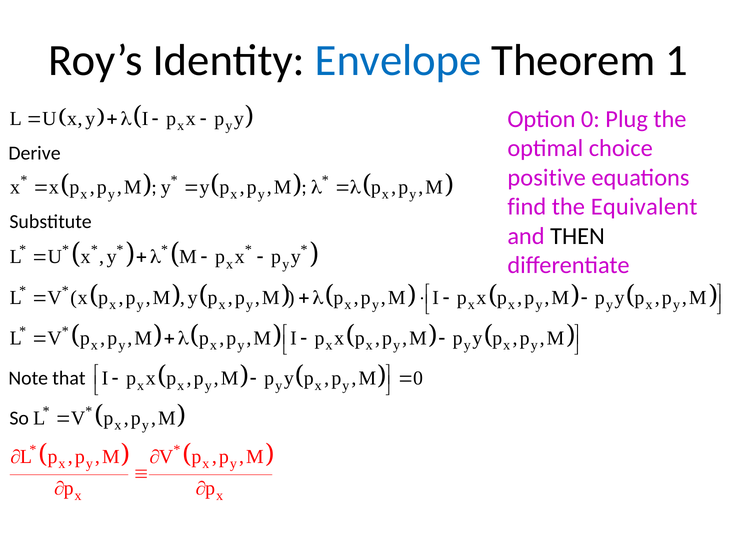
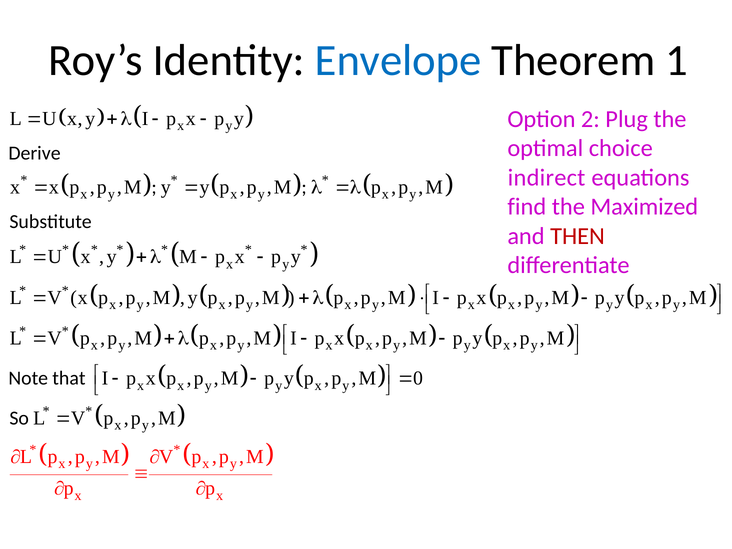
Option 0: 0 -> 2
positive: positive -> indirect
Equivalent: Equivalent -> Maximized
THEN colour: black -> red
